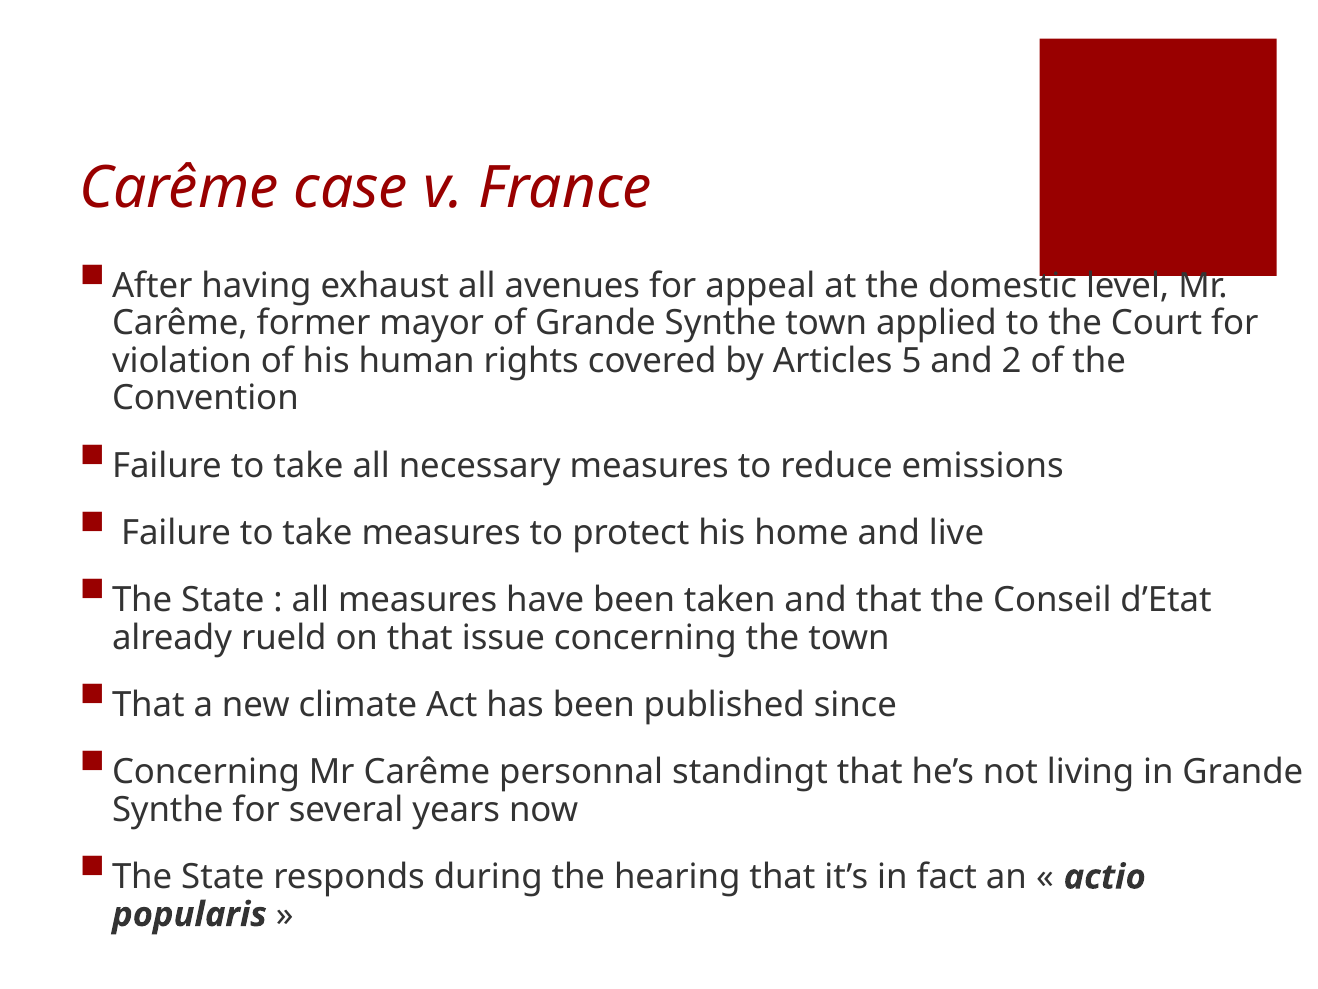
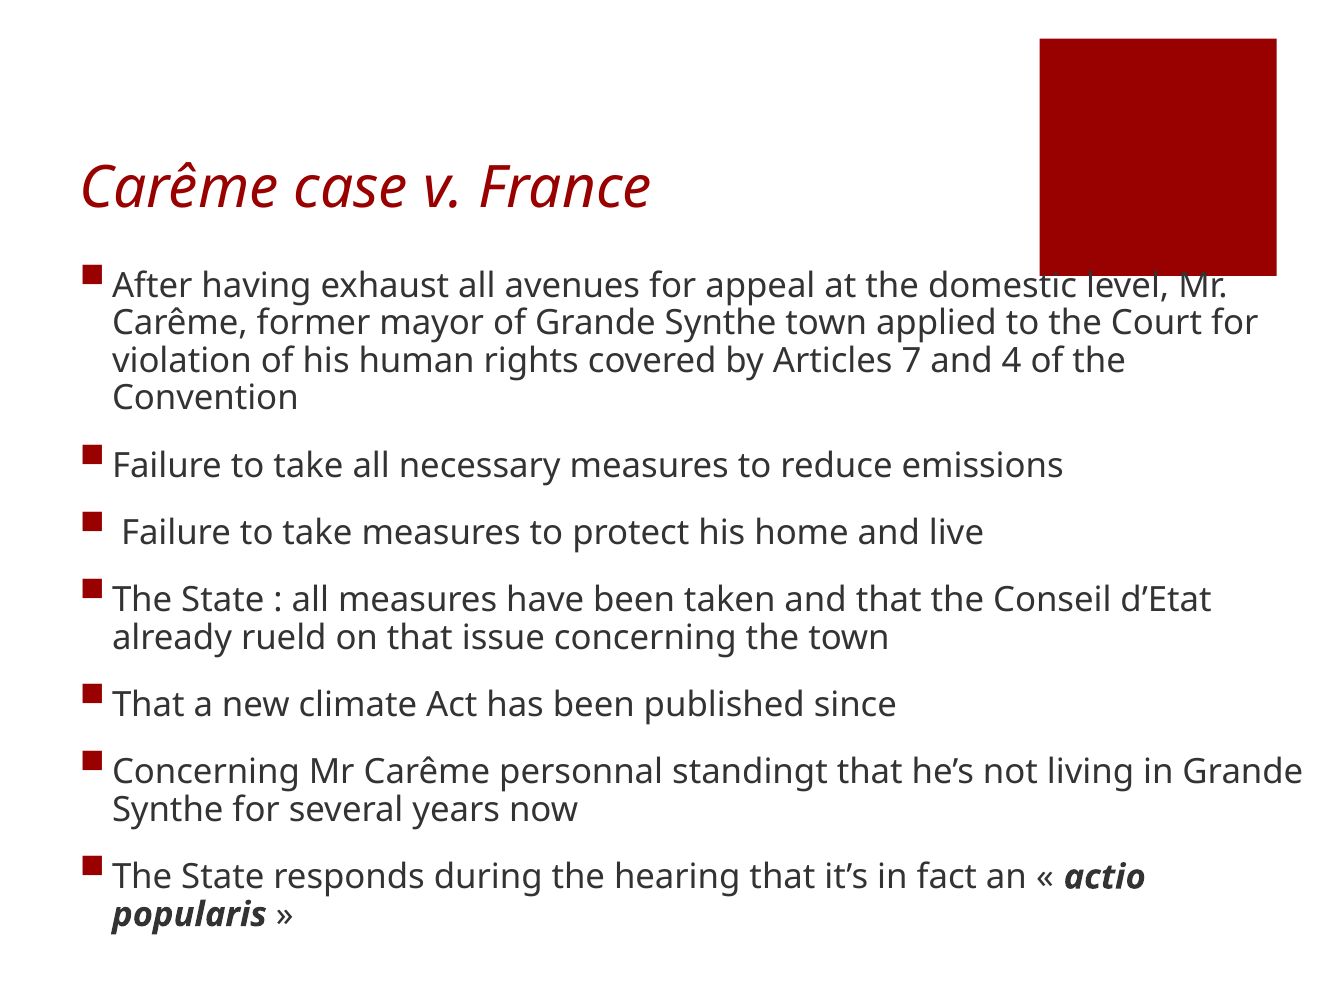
5: 5 -> 7
2: 2 -> 4
